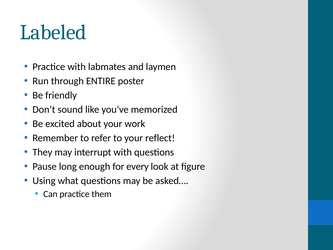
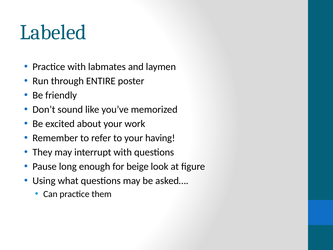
reflect: reflect -> having
every: every -> beige
